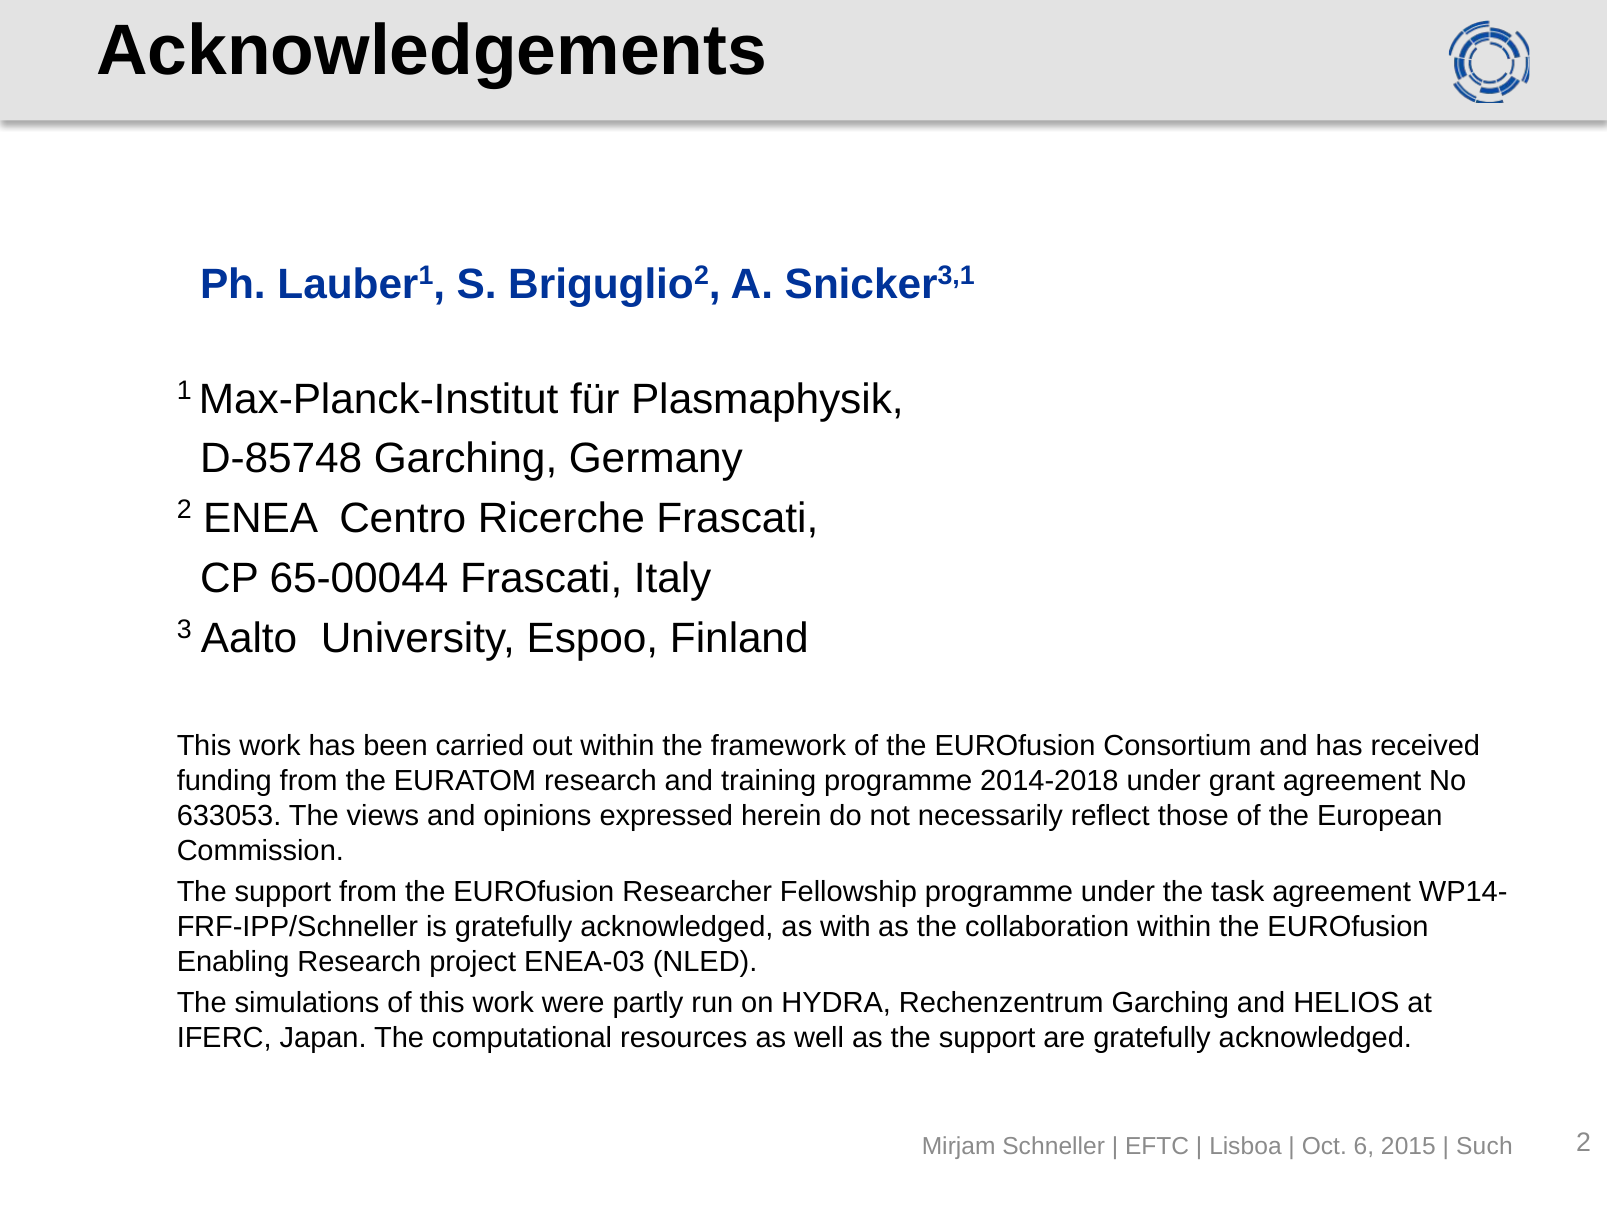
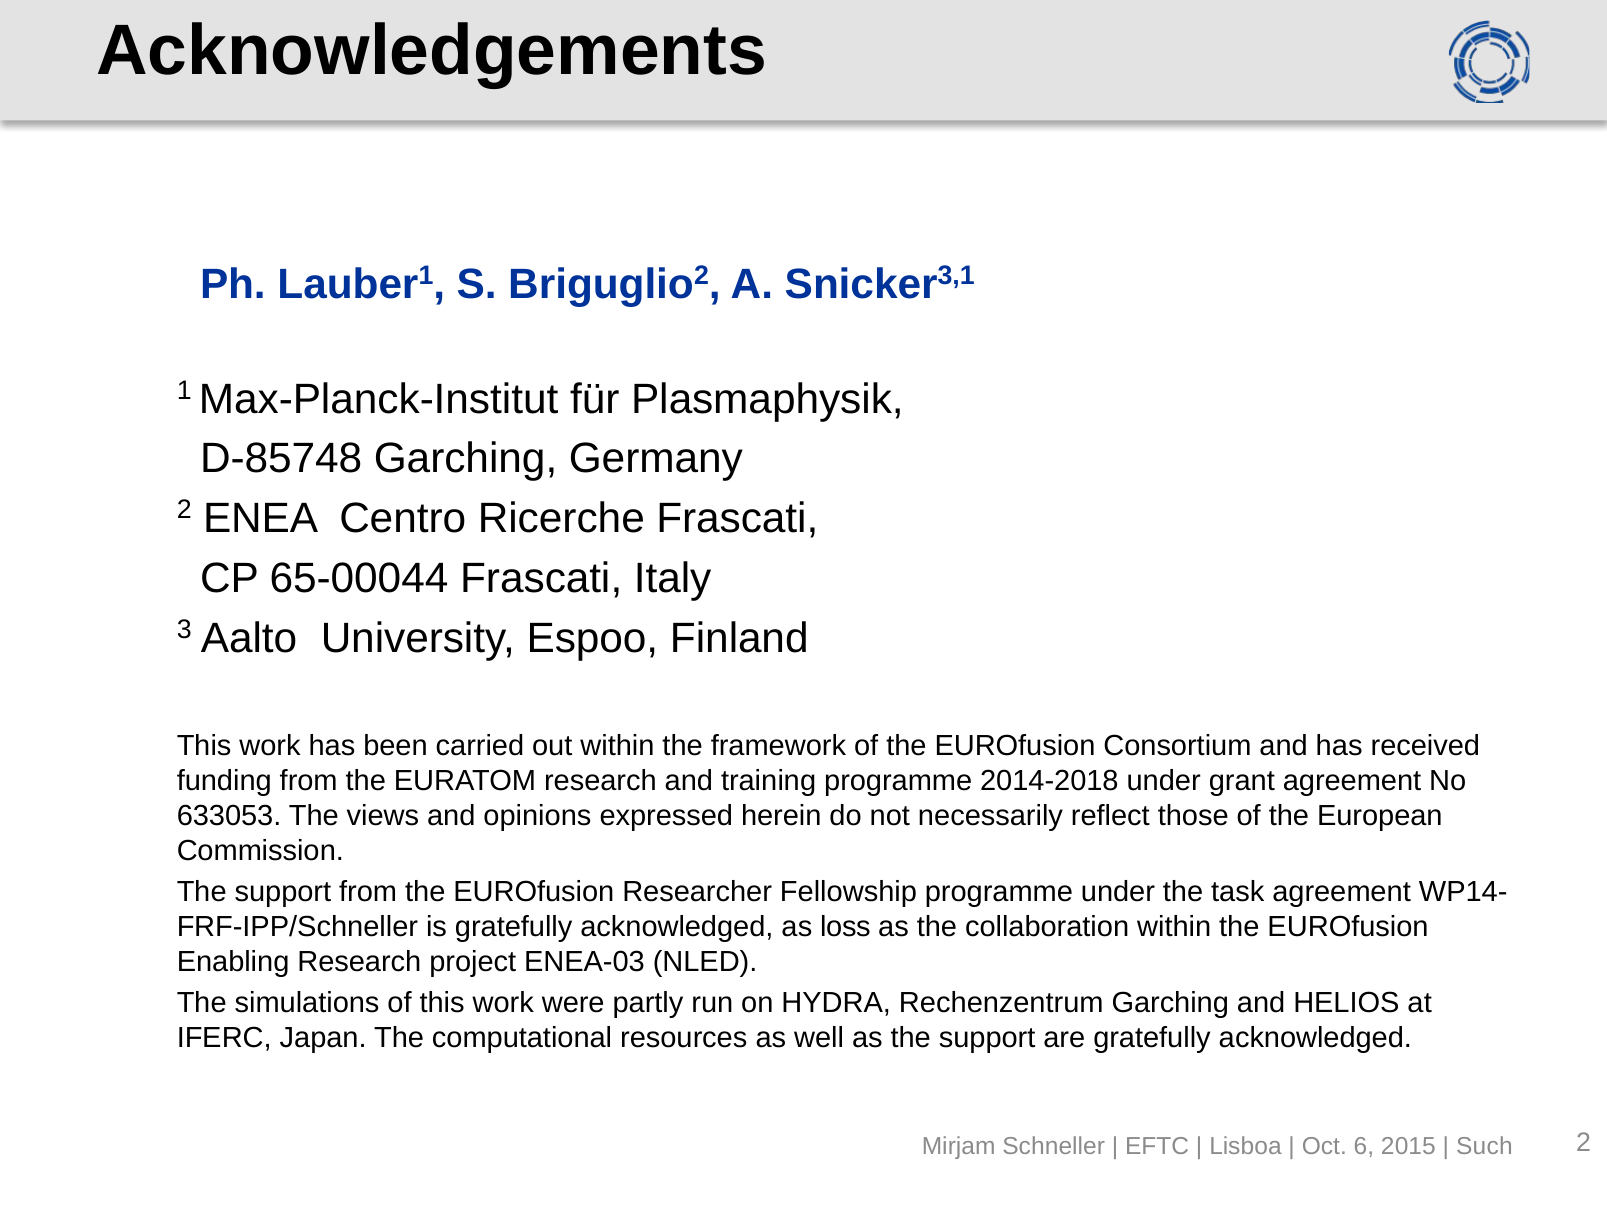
with: with -> loss
